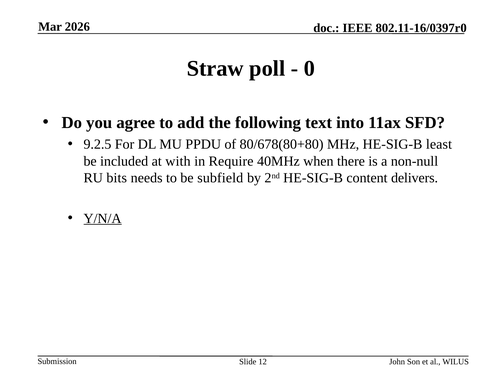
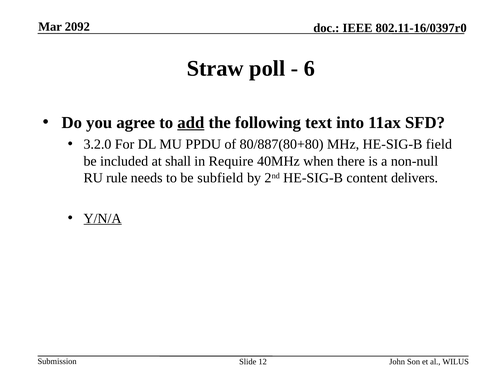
2026: 2026 -> 2092
0: 0 -> 6
add underline: none -> present
9.2.5: 9.2.5 -> 3.2.0
80/678(80+80: 80/678(80+80 -> 80/887(80+80
least: least -> field
with: with -> shall
bits: bits -> rule
